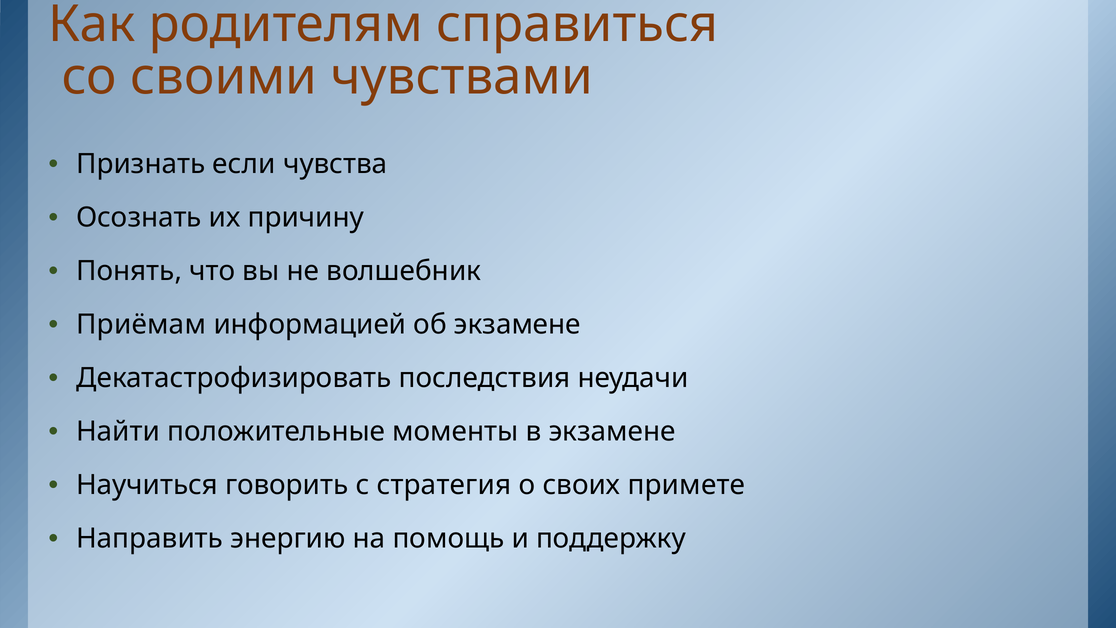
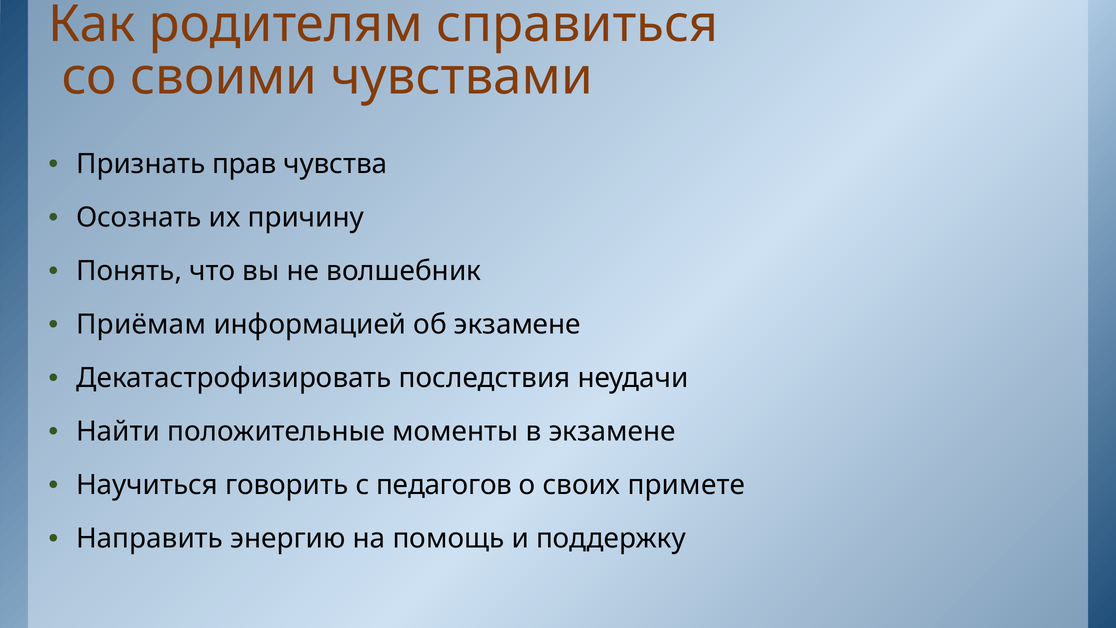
если: если -> прав
стратегия: стратегия -> педагогов
